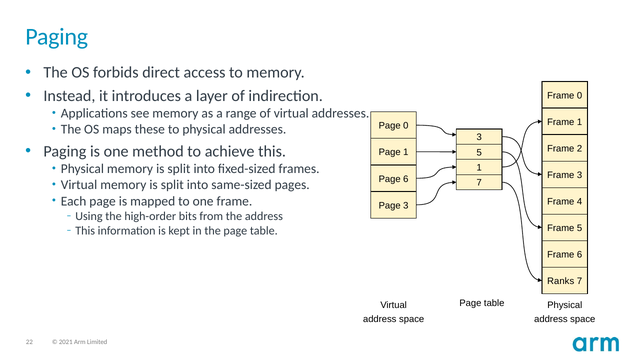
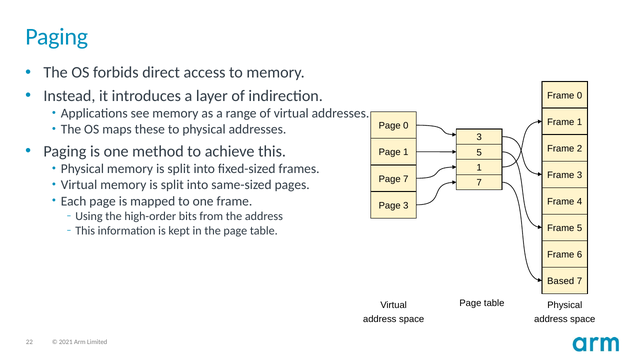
Page 6: 6 -> 7
Ranks: Ranks -> Based
